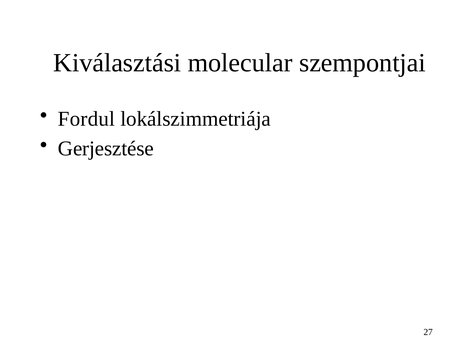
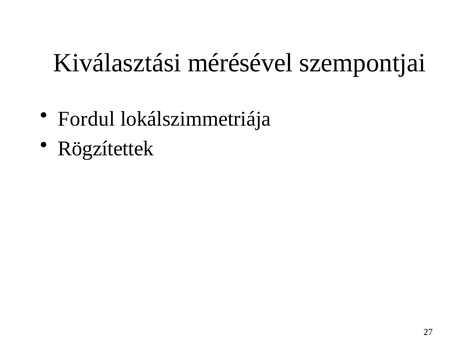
molecular: molecular -> mérésével
Gerjesztése: Gerjesztése -> Rögzítettek
